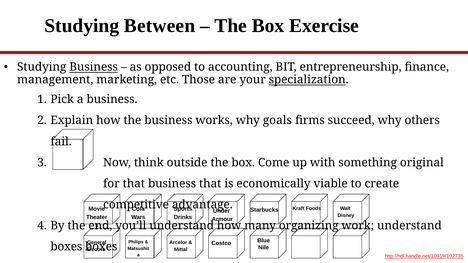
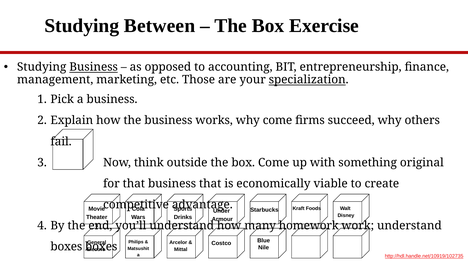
why goals: goals -> come
organizing: organizing -> homework
